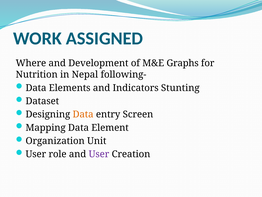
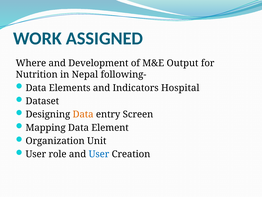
Graphs: Graphs -> Output
Stunting: Stunting -> Hospital
User at (99, 154) colour: purple -> blue
